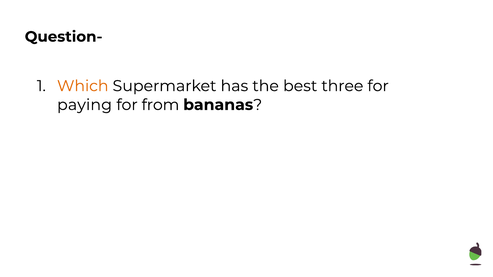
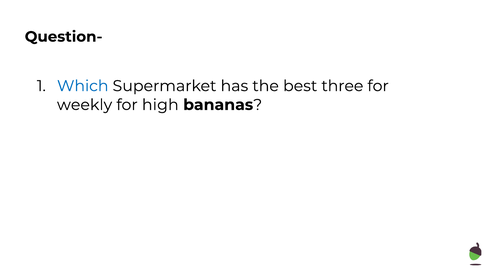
Which colour: orange -> blue
paying: paying -> weekly
from: from -> high
